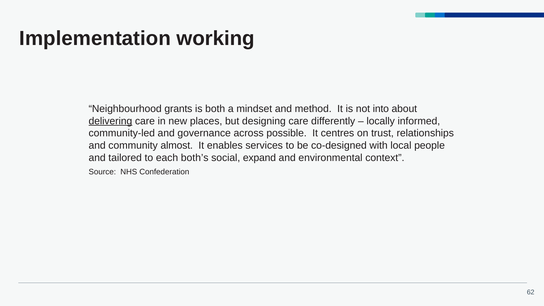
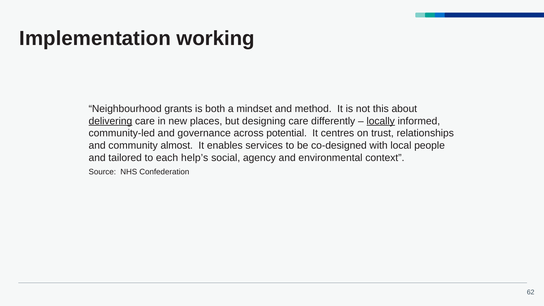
into: into -> this
locally underline: none -> present
possible: possible -> potential
both’s: both’s -> help’s
expand: expand -> agency
